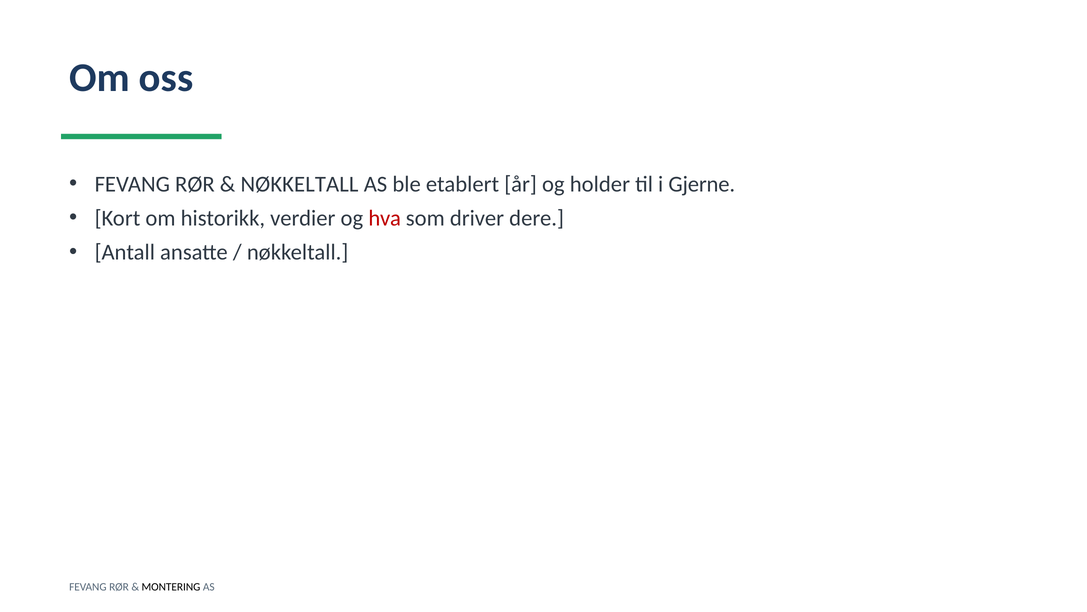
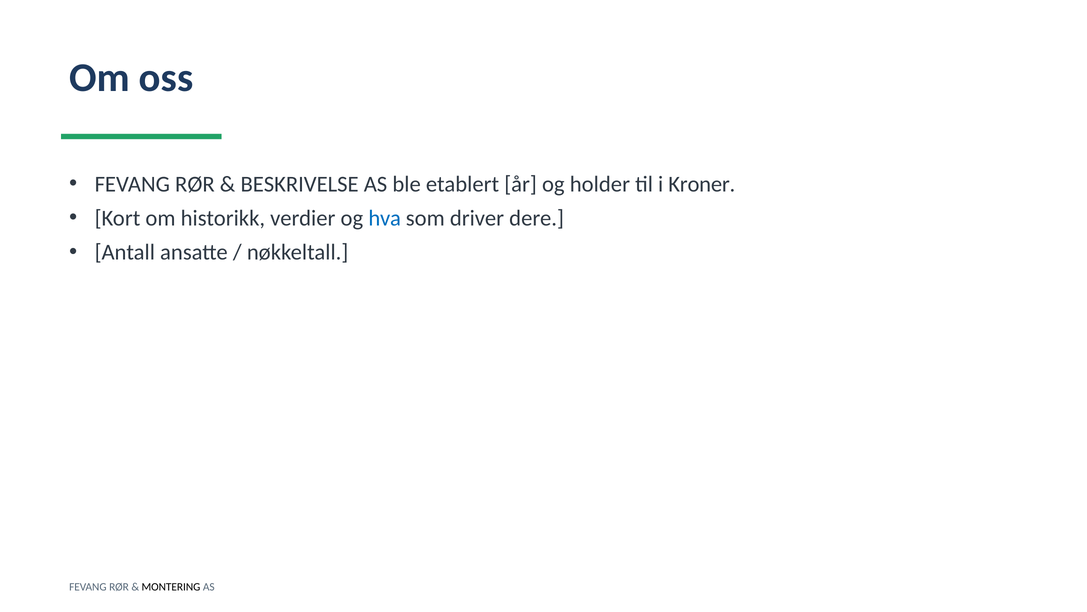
NØKKELTALL at (299, 184): NØKKELTALL -> BESKRIVELSE
Gjerne: Gjerne -> Kroner
hva colour: red -> blue
